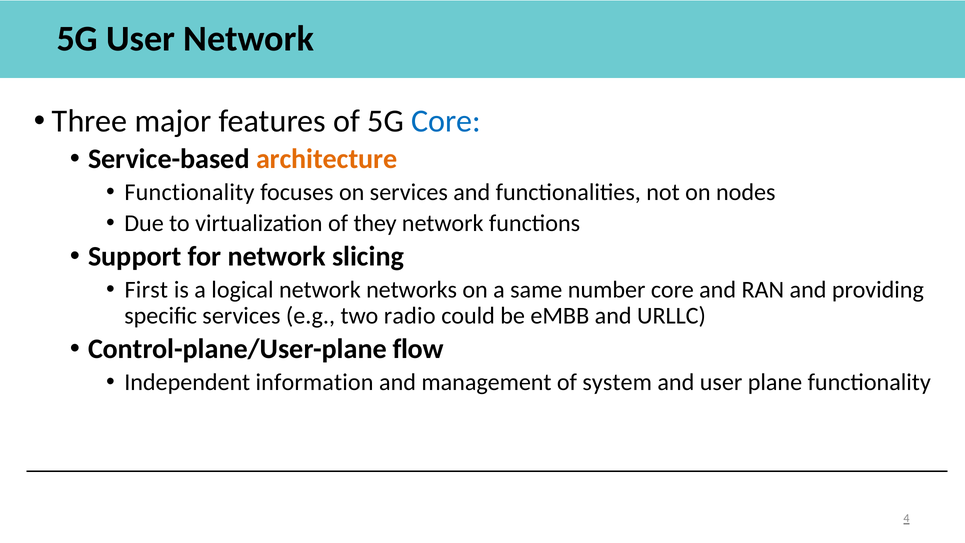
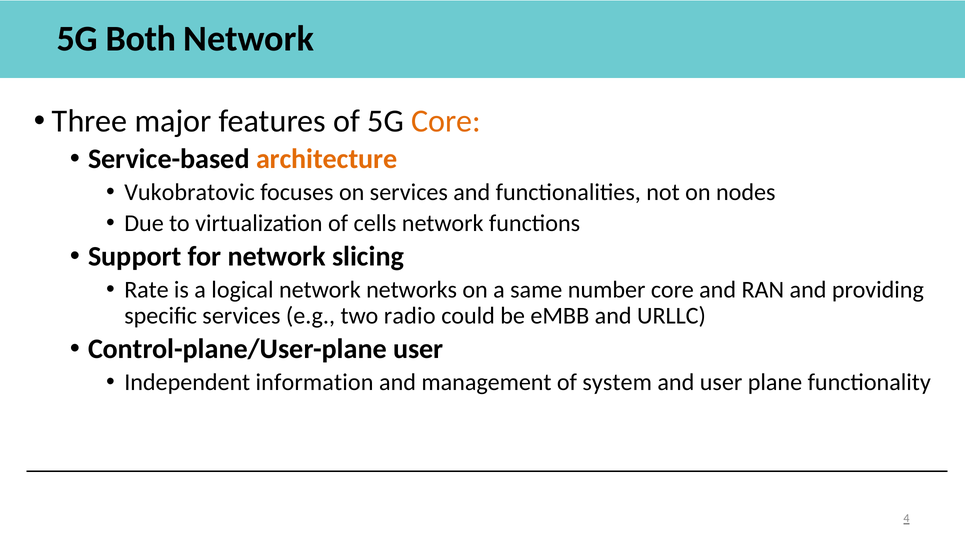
5G User: User -> Both
Core at (446, 121) colour: blue -> orange
Functionality at (189, 192): Functionality -> Vukobratovic
they: they -> cells
First: First -> Rate
Control-plane/User-plane flow: flow -> user
